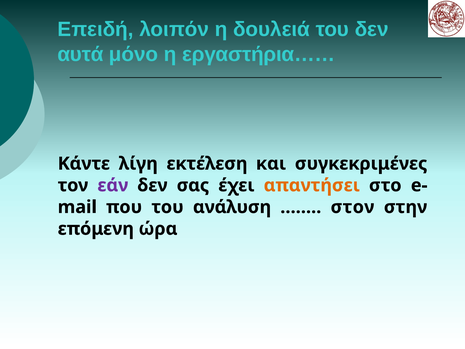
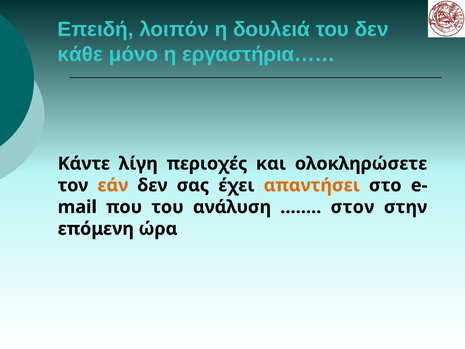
αυτά: αυτά -> κάθε
εκτέλεση: εκτέλεση -> περιοχές
συγκεκριμένες: συγκεκριμένες -> ολοκληρώσετε
εάν colour: purple -> orange
